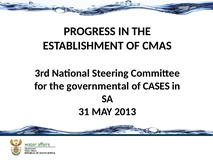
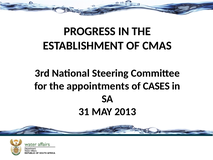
governmental: governmental -> appointments
